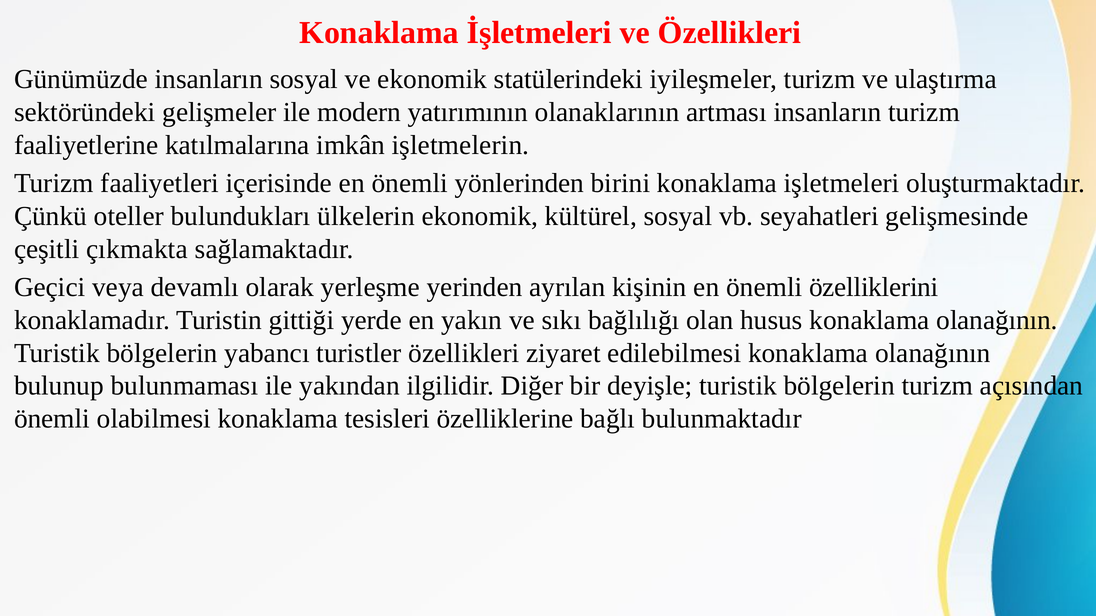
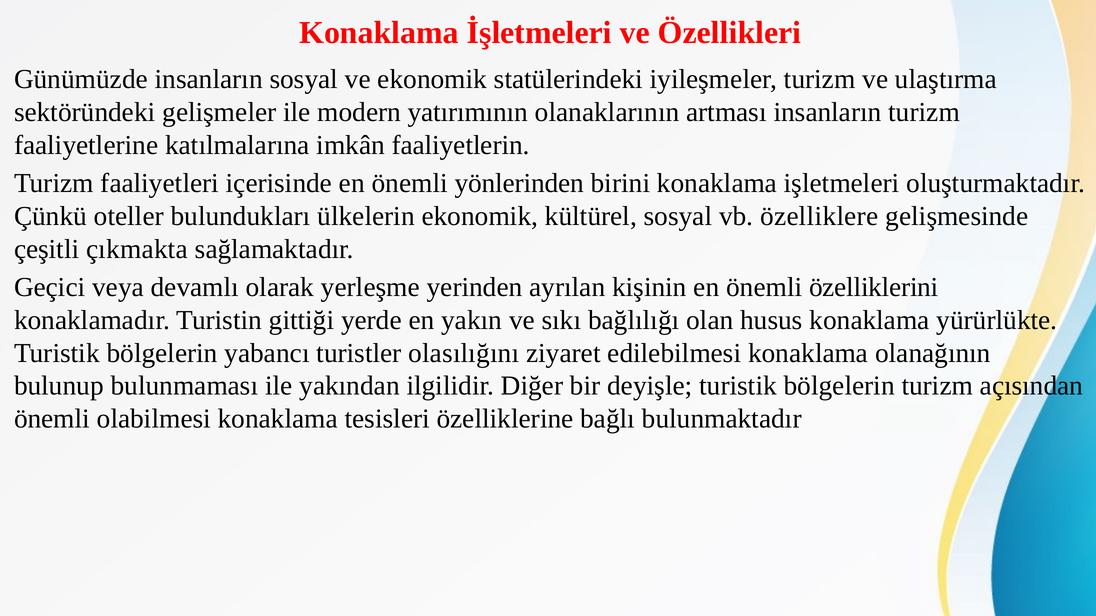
işletmelerin: işletmelerin -> faaliyetlerin
seyahatleri: seyahatleri -> özelliklere
husus konaklama olanağının: olanağının -> yürürlükte
turistler özellikleri: özellikleri -> olasılığını
